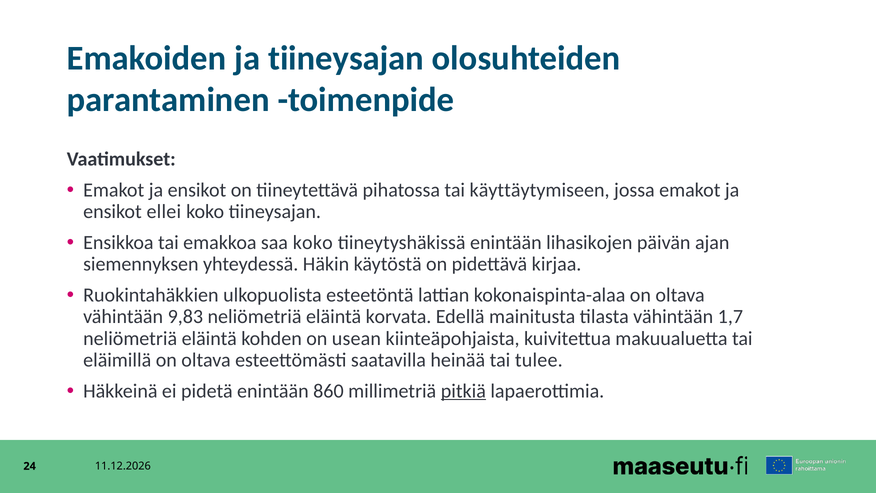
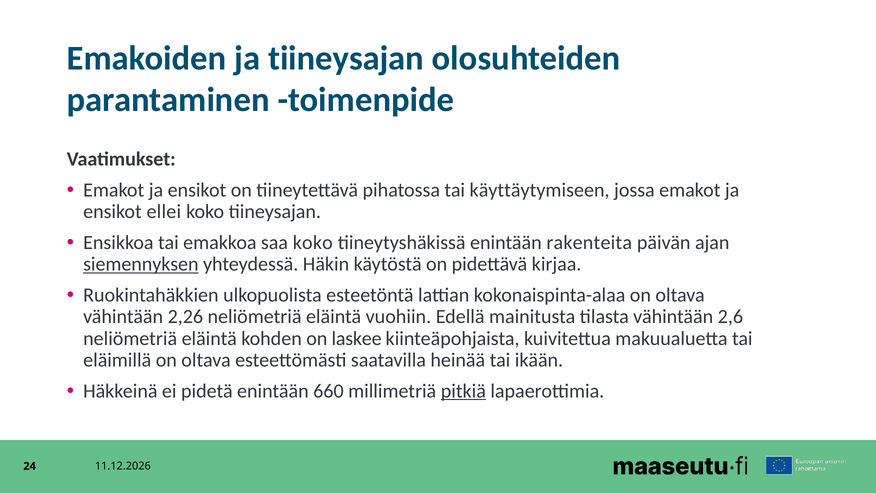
lihasikojen: lihasikojen -> rakenteita
siemennyksen underline: none -> present
9,83: 9,83 -> 2,26
korvata: korvata -> vuohiin
1,7: 1,7 -> 2,6
usean: usean -> laskee
tulee: tulee -> ikään
860: 860 -> 660
